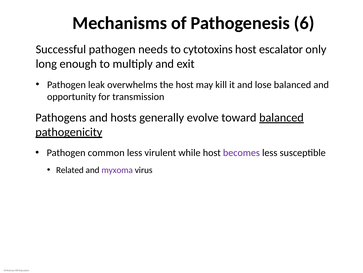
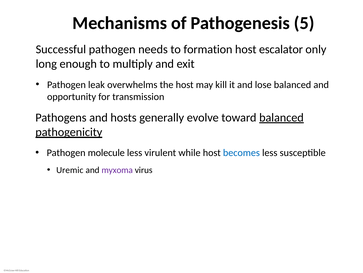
6: 6 -> 5
cytotoxins: cytotoxins -> formation
common: common -> molecule
becomes colour: purple -> blue
Related: Related -> Uremic
